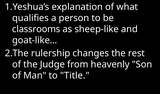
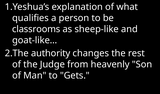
rulership: rulership -> authority
Title: Title -> Gets
